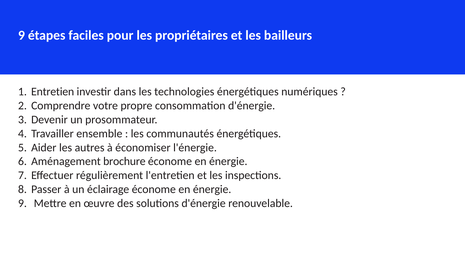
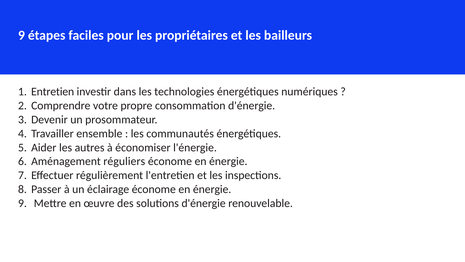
brochure: brochure -> réguliers
